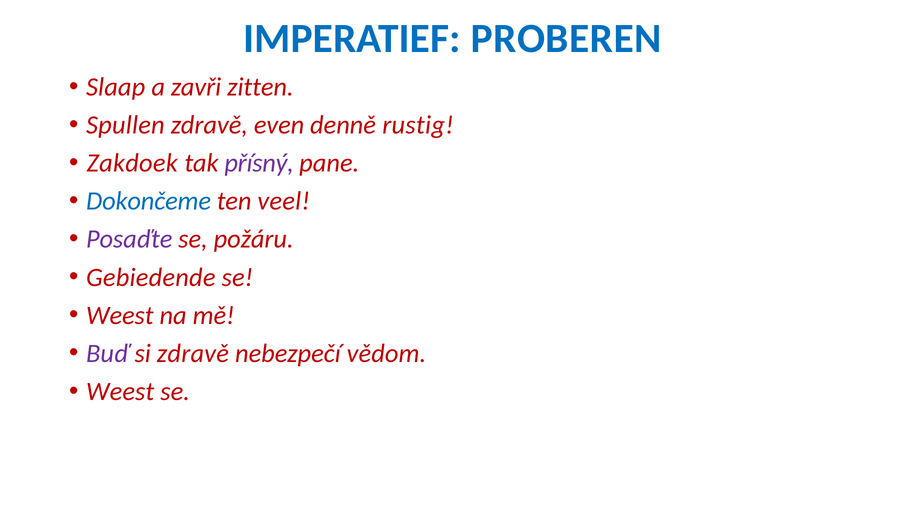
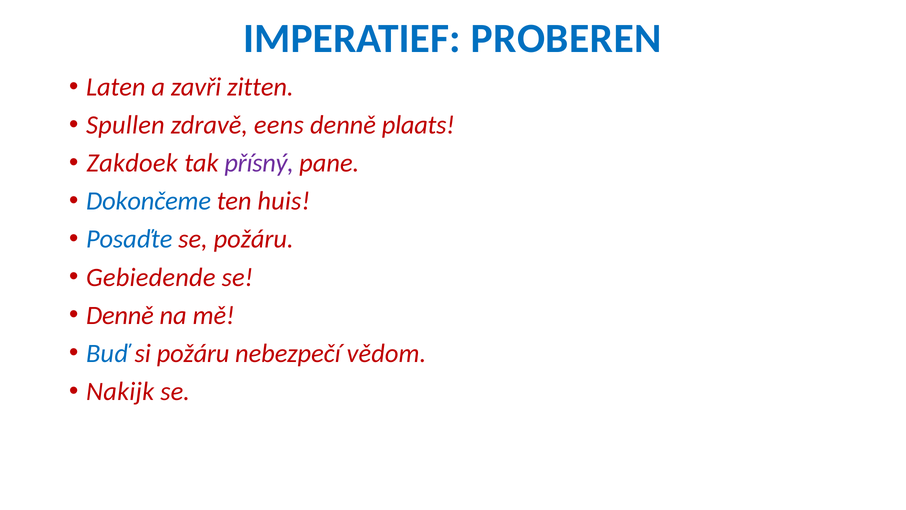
Slaap: Slaap -> Laten
even: even -> eens
rustig: rustig -> plaats
veel: veel -> huis
Posaďte colour: purple -> blue
Weest at (120, 315): Weest -> Denně
Buď colour: purple -> blue
si zdravě: zdravě -> požáru
Weest at (120, 391): Weest -> Nakijk
